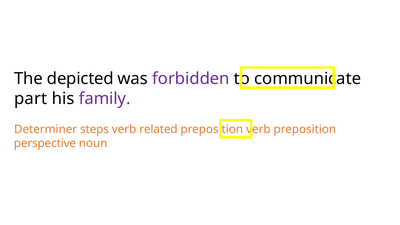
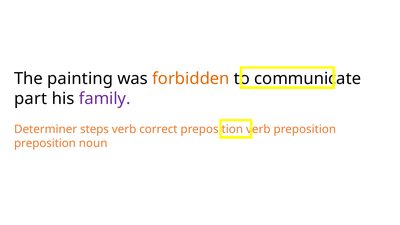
depicted: depicted -> painting
forbidden colour: purple -> orange
related: related -> correct
perspective at (45, 143): perspective -> preposition
